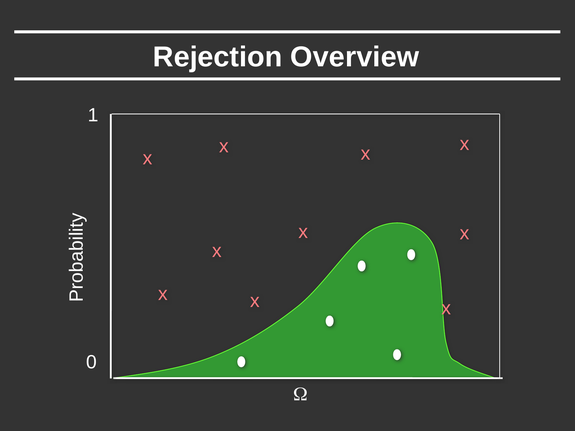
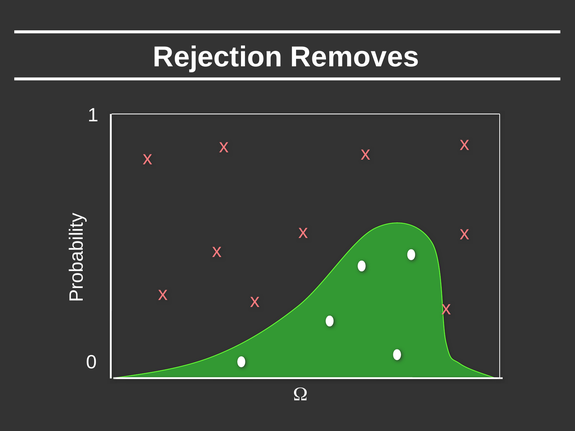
Overview: Overview -> Removes
